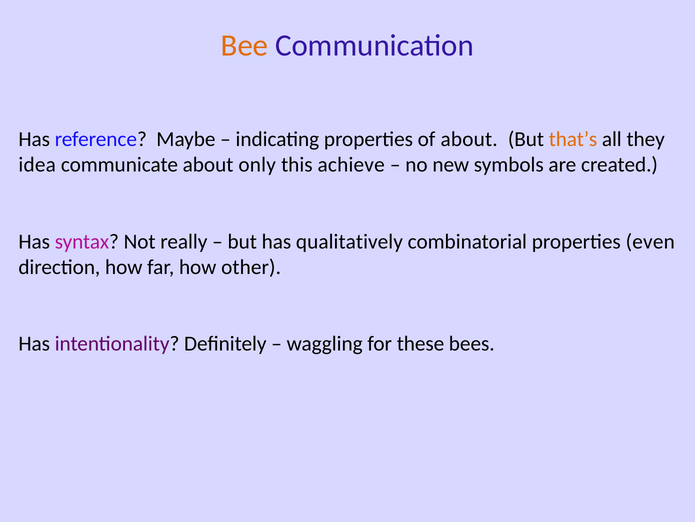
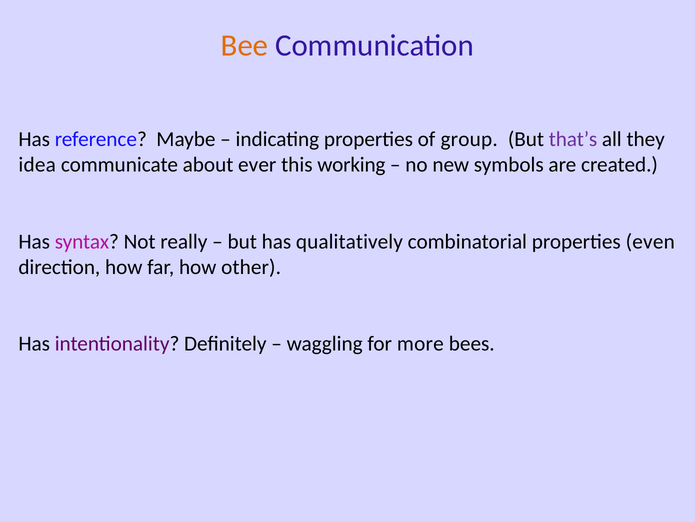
of about: about -> group
that’s colour: orange -> purple
only: only -> ever
achieve: achieve -> working
these: these -> more
